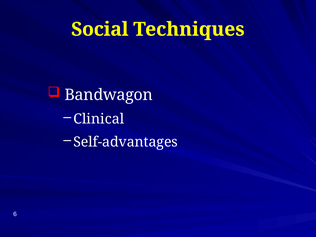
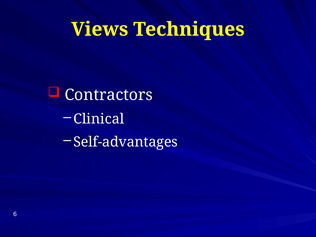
Social: Social -> Views
Bandwagon: Bandwagon -> Contractors
